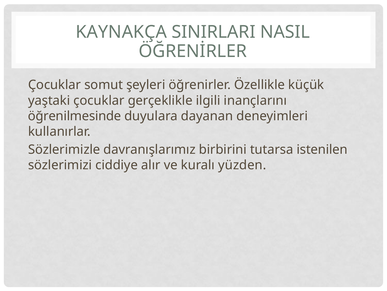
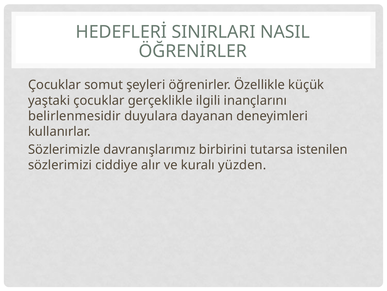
KAYNAKÇA: KAYNAKÇA -> HEDEFLERİ
öğrenilmesinde: öğrenilmesinde -> belirlenmesidir
